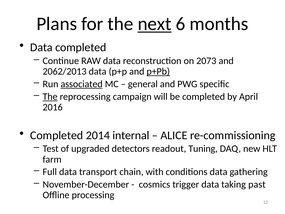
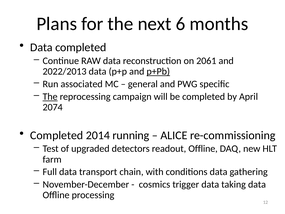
next underline: present -> none
2073: 2073 -> 2061
2062/2013: 2062/2013 -> 2022/2013
associated underline: present -> none
2016: 2016 -> 2074
internal: internal -> running
readout Tuning: Tuning -> Offline
taking past: past -> data
